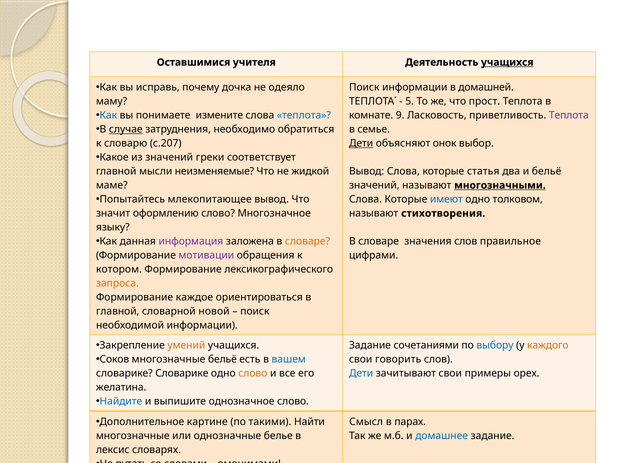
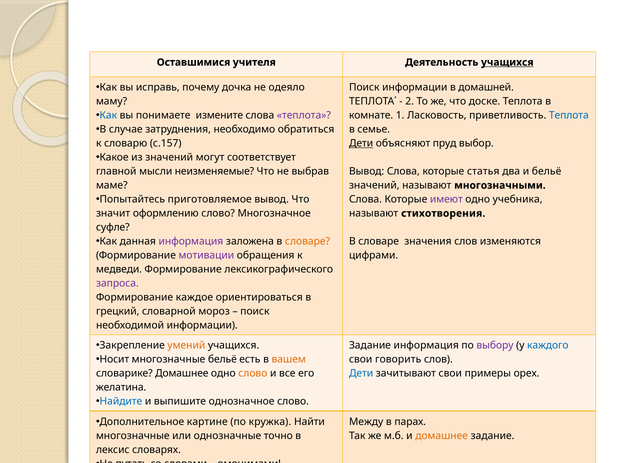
5: 5 -> 2
прост: прост -> доске
теплота at (304, 115) colour: blue -> purple
9: 9 -> 1
Теплота at (569, 115) colour: purple -> blue
случае at (126, 129) underline: present -> none
с.207: с.207 -> с.157
объясняют онок: онок -> пруд
греки: греки -> могут
жидкой: жидкой -> выбрав
многозначными underline: present -> none
млекопитающее: млекопитающее -> приготовляемое
имеют colour: blue -> purple
толковом: толковом -> учебника
языку: языку -> суфле
правильное: правильное -> изменяются
котором: котором -> медведи
запроса colour: orange -> purple
главной at (118, 311): главной -> грецкий
новой: новой -> мороз
Задание сочетаниями: сочетаниями -> информация
выбору colour: blue -> purple
каждого colour: orange -> blue
Соков: Соков -> Носит
вашем colour: blue -> orange
словарике Словарике: Словарике -> Домашнее
такими: такими -> кружка
Смысл: Смысл -> Между
белье: белье -> точно
домашнее at (442, 436) colour: blue -> orange
